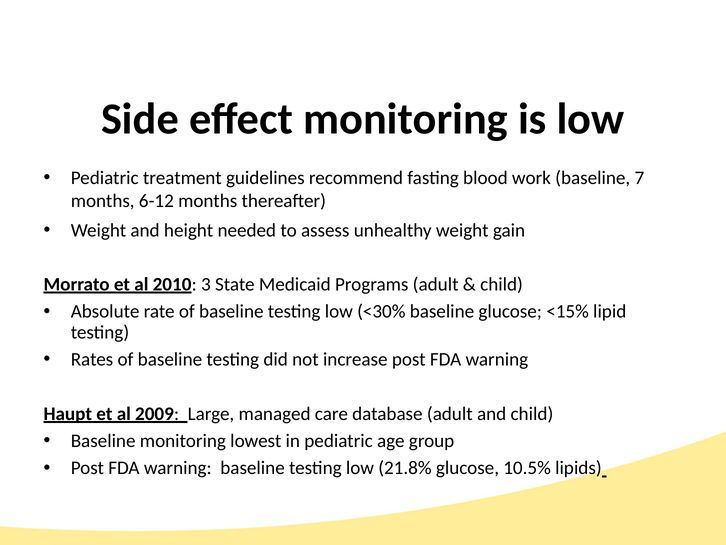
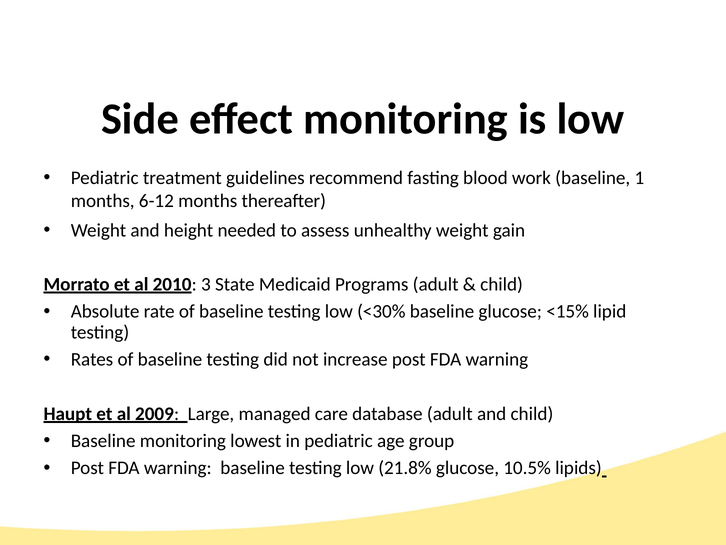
7: 7 -> 1
